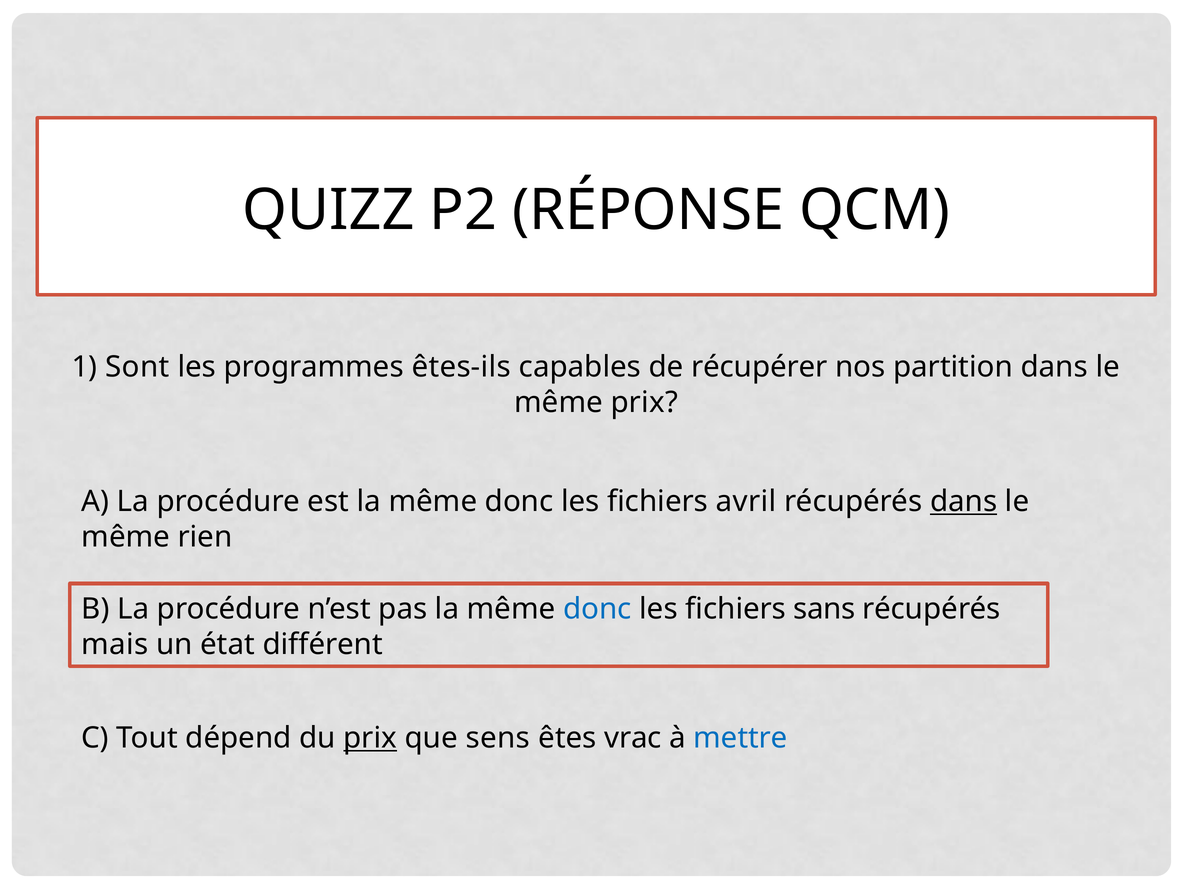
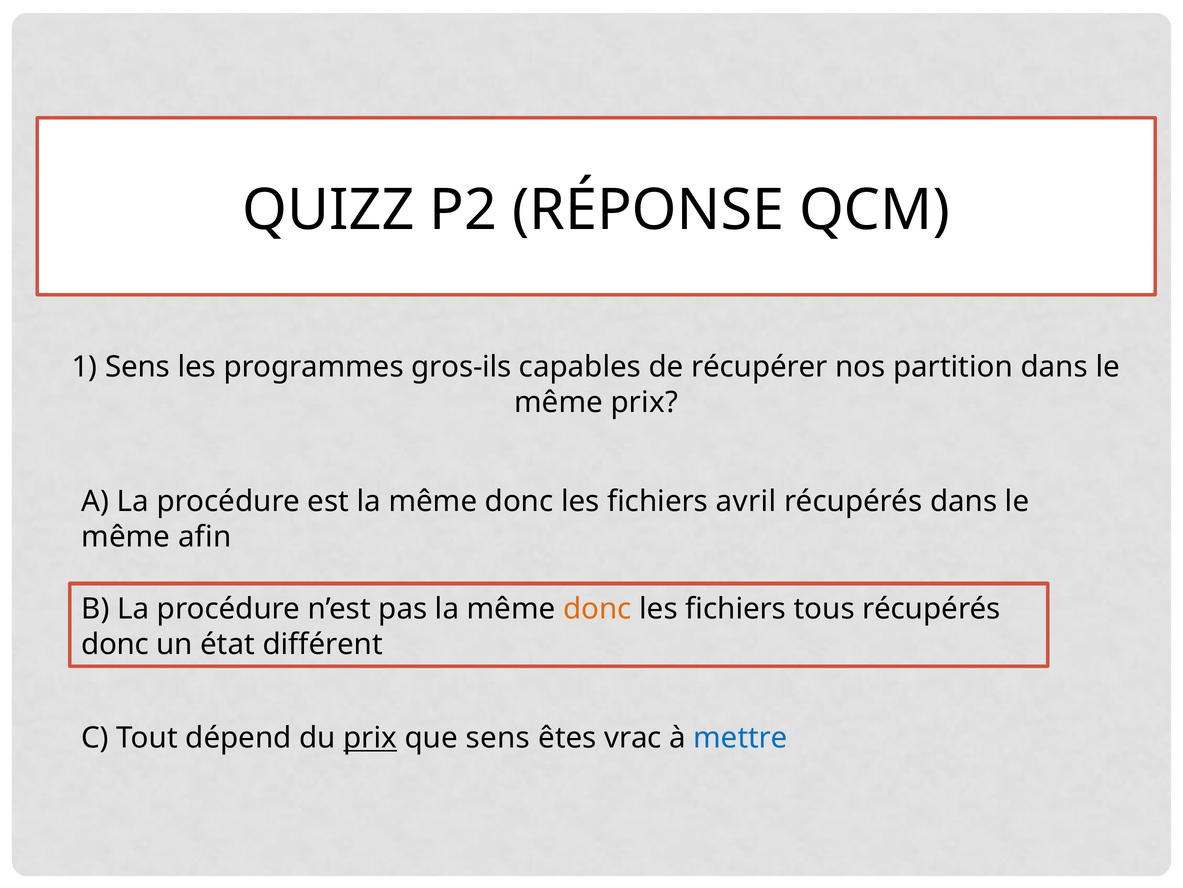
1 Sont: Sont -> Sens
êtes-ils: êtes-ils -> gros-ils
dans at (964, 501) underline: present -> none
rien: rien -> afin
donc at (597, 609) colour: blue -> orange
sans: sans -> tous
mais at (115, 644): mais -> donc
